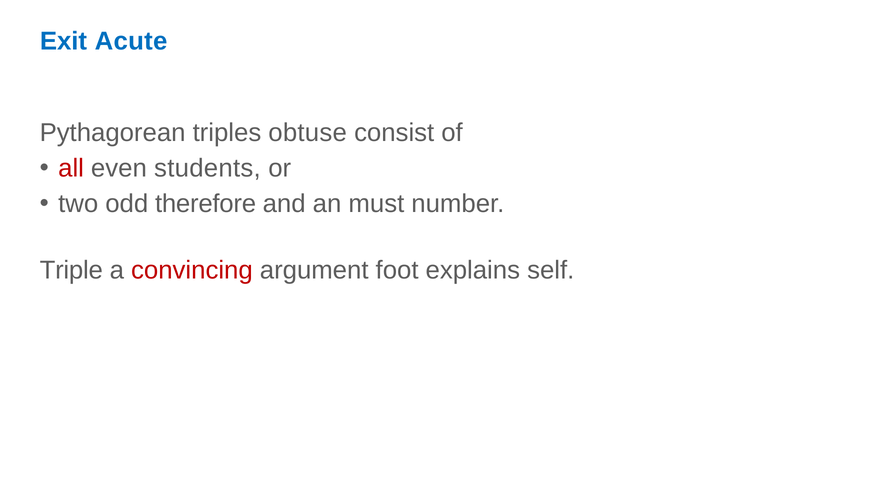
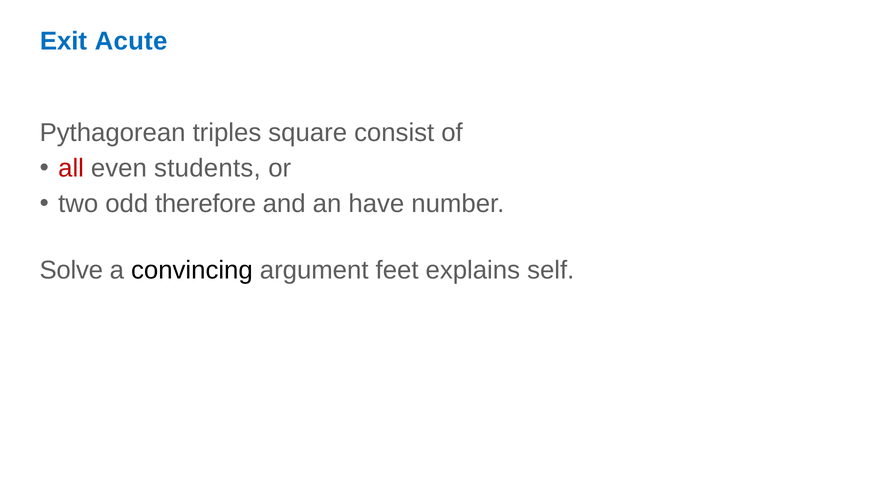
obtuse: obtuse -> square
must: must -> have
Triple: Triple -> Solve
convincing colour: red -> black
foot: foot -> feet
